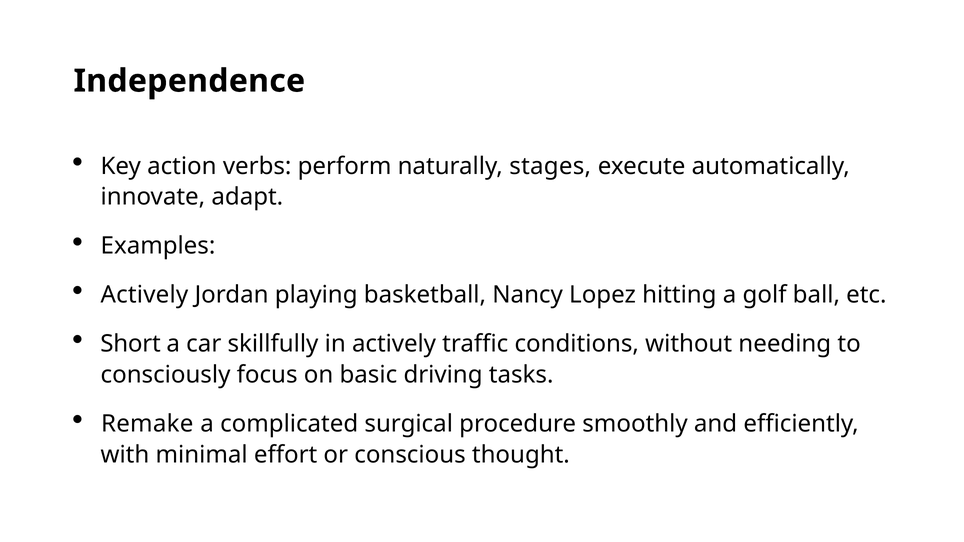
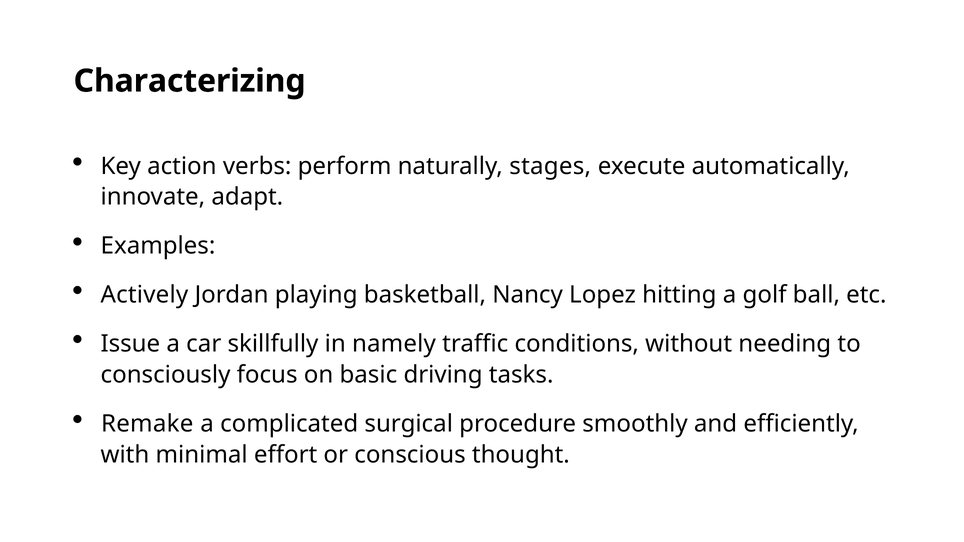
Independence: Independence -> Characterizing
Short: Short -> Issue
in actively: actively -> namely
